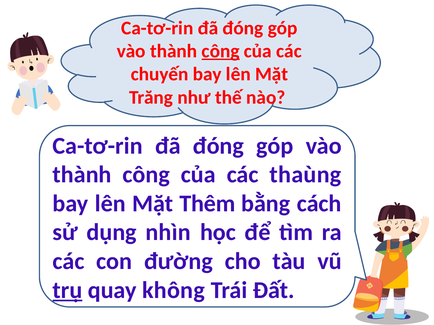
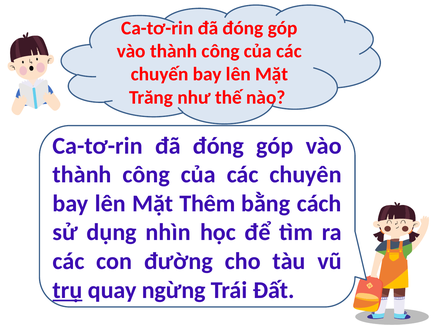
công at (221, 51) underline: present -> none
thaùng: thaùng -> chuyên
không: không -> ngừng
